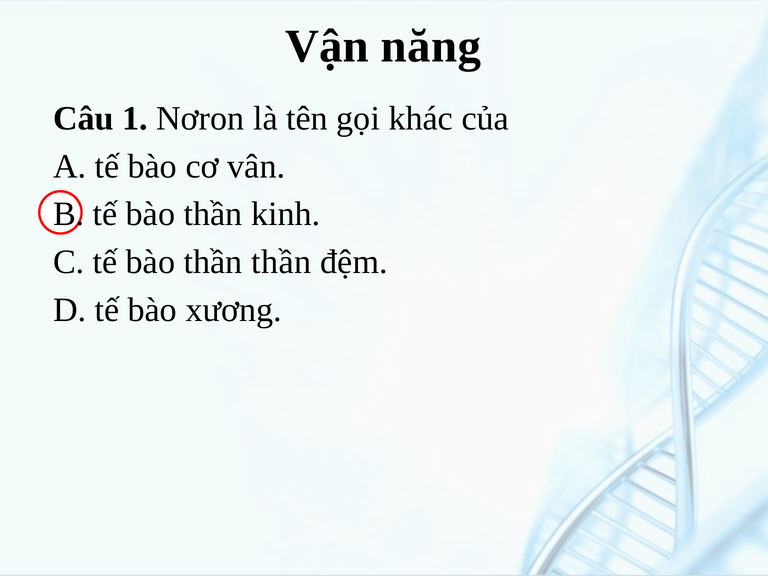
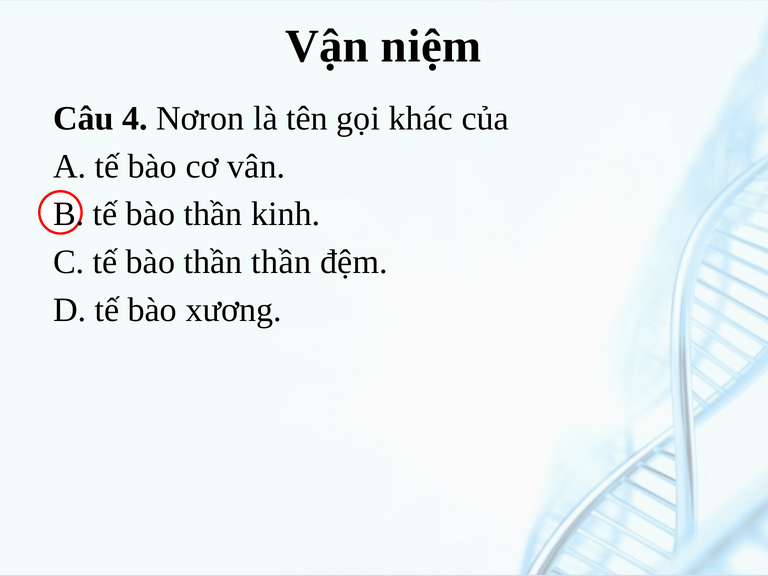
năng: năng -> niệm
1: 1 -> 4
